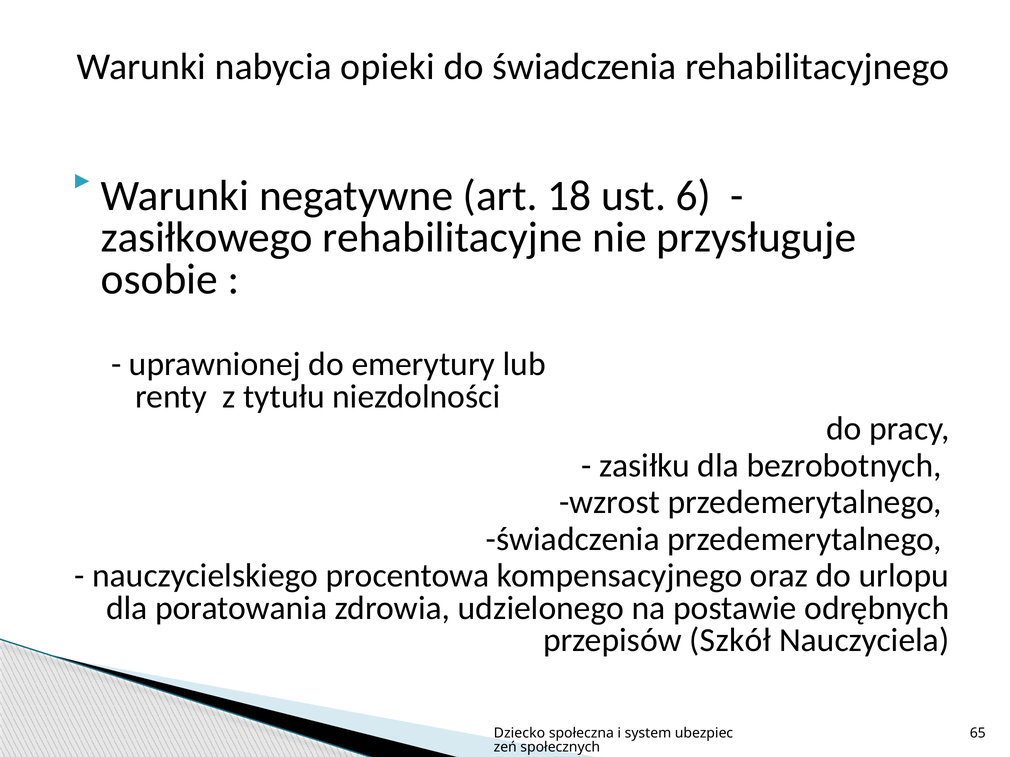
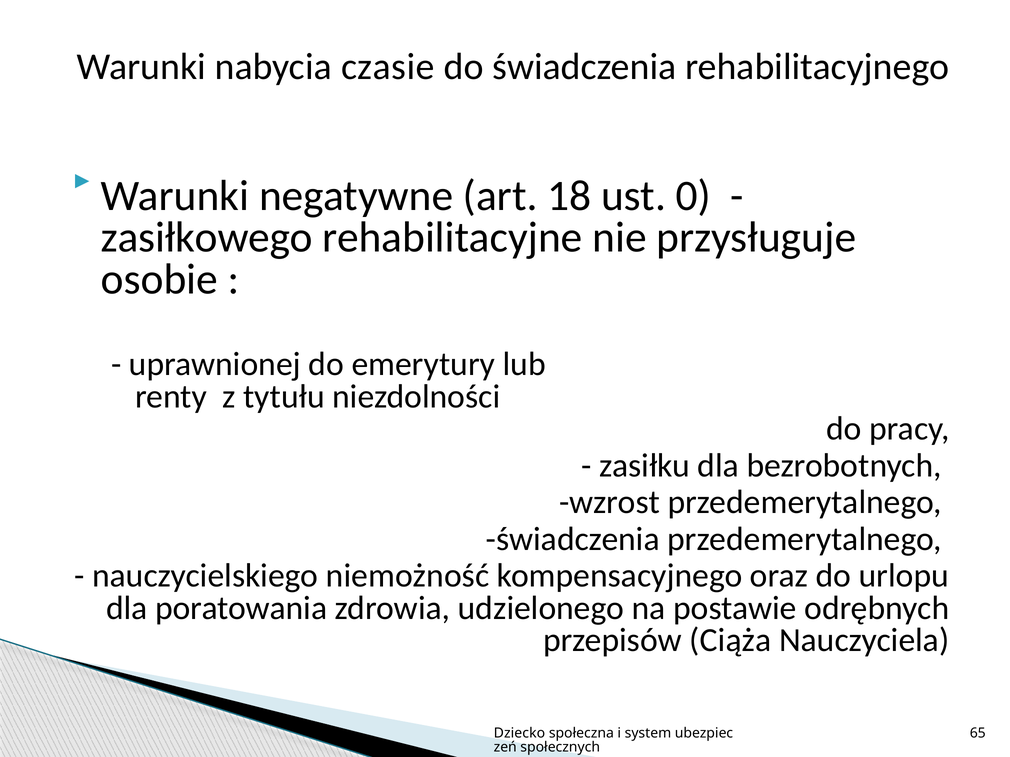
opieki: opieki -> czasie
6: 6 -> 0
procentowa: procentowa -> niemożność
Szkół: Szkół -> Ciąża
